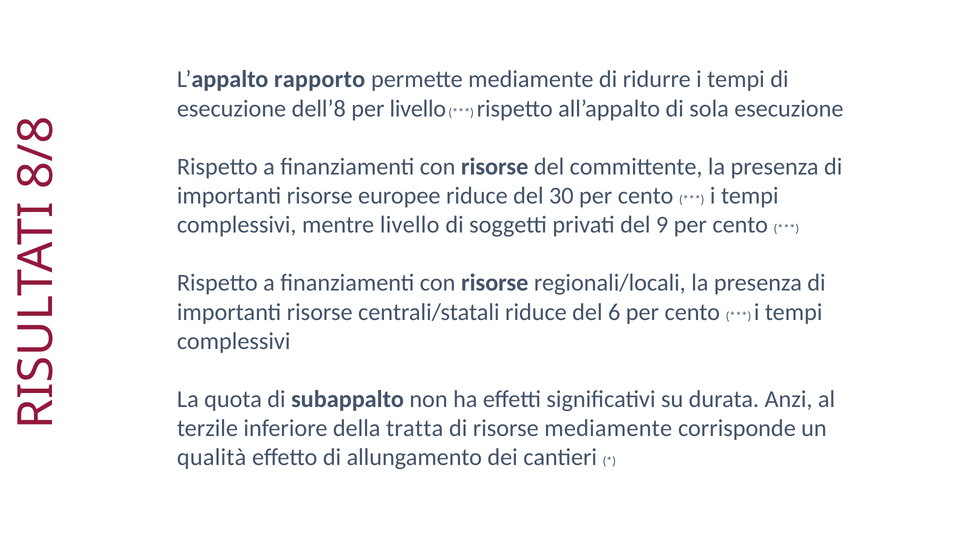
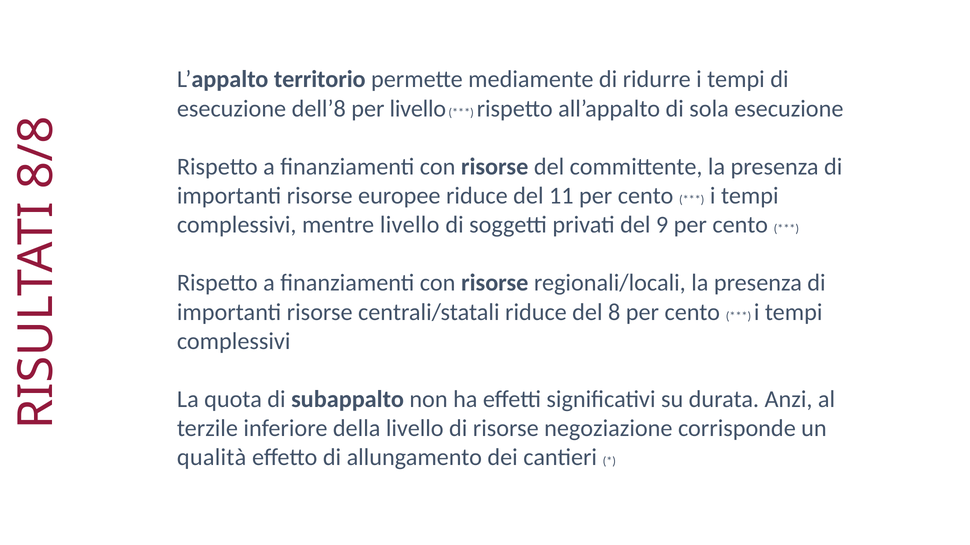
rapporto: rapporto -> territorio
30: 30 -> 11
del 6: 6 -> 8
della tratta: tratta -> livello
risorse mediamente: mediamente -> negoziazione
